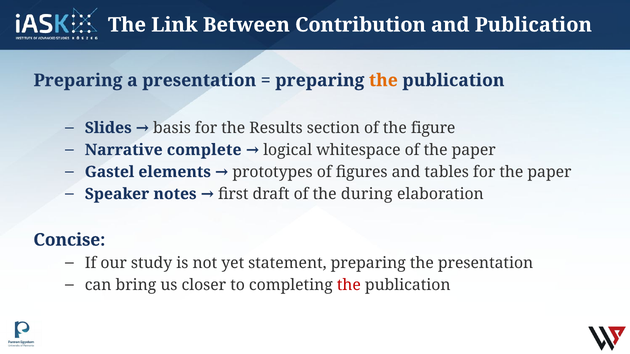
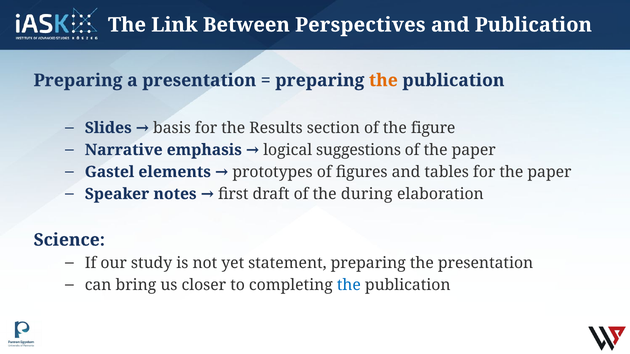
Contribution: Contribution -> Perspectives
complete: complete -> emphasis
whitespace: whitespace -> suggestions
Concise: Concise -> Science
the at (349, 285) colour: red -> blue
